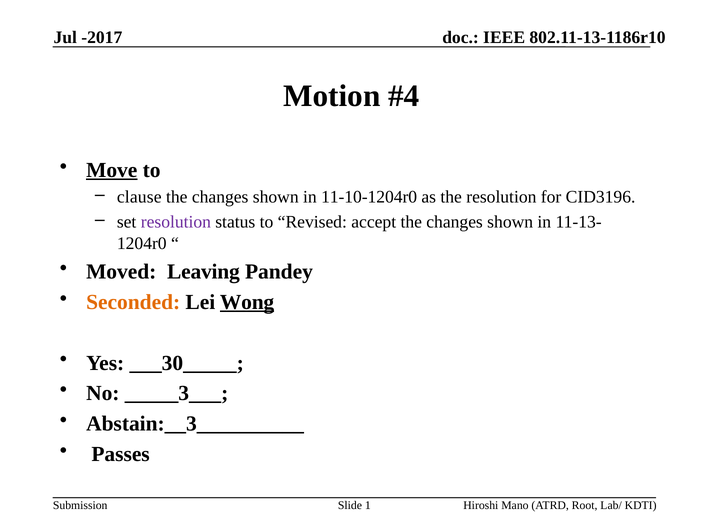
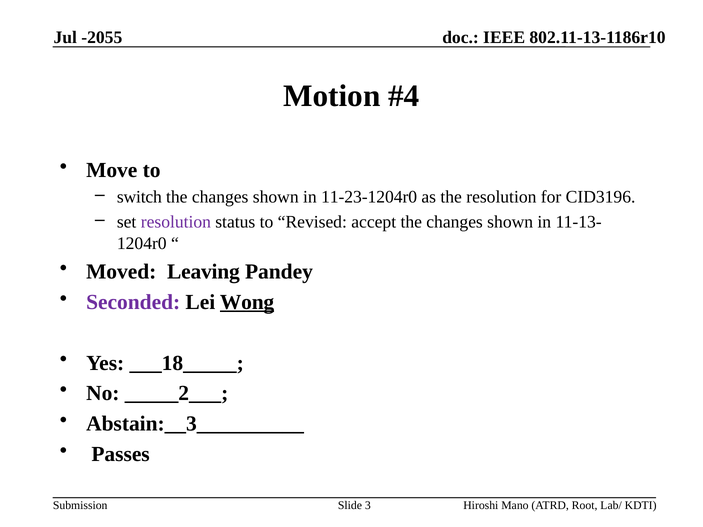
-2017: -2017 -> -2055
Move underline: present -> none
clause: clause -> switch
11-10-1204r0: 11-10-1204r0 -> 11-23-1204r0
Seconded colour: orange -> purple
___30_____: ___30_____ -> ___18_____
_____3___: _____3___ -> _____2___
1: 1 -> 3
